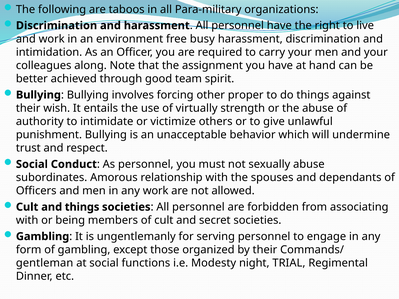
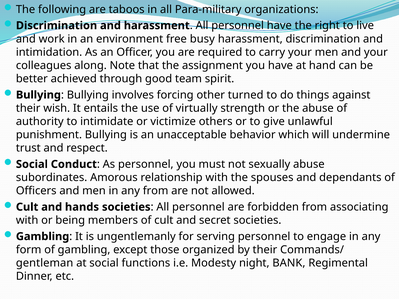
proper: proper -> turned
any work: work -> from
and things: things -> hands
TRIAL: TRIAL -> BANK
